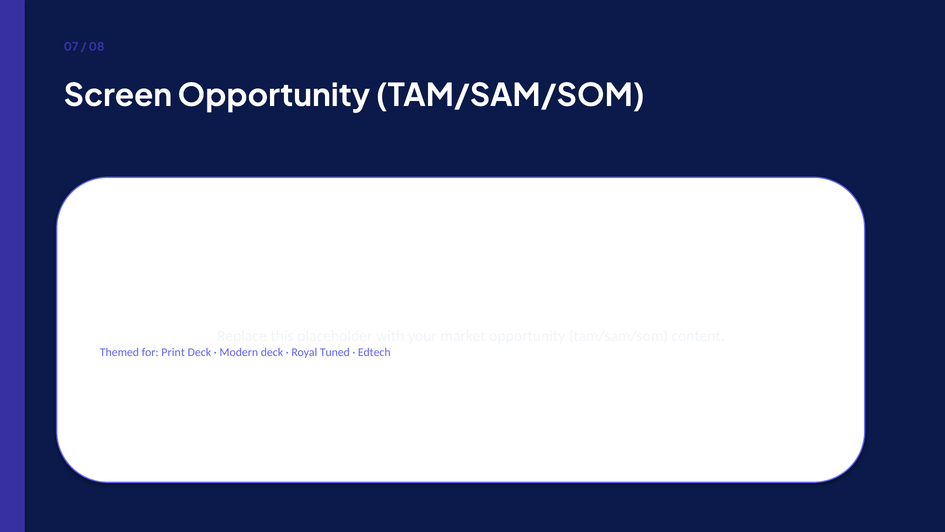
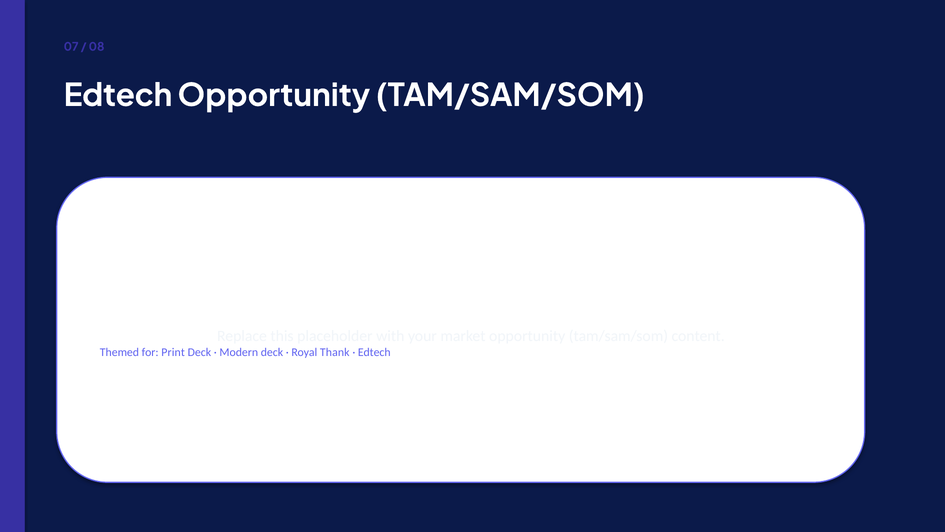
Screen at (118, 95): Screen -> Edtech
Tuned: Tuned -> Thank
